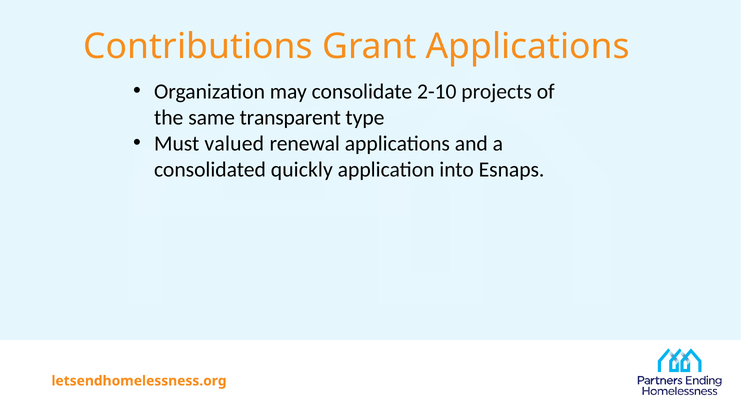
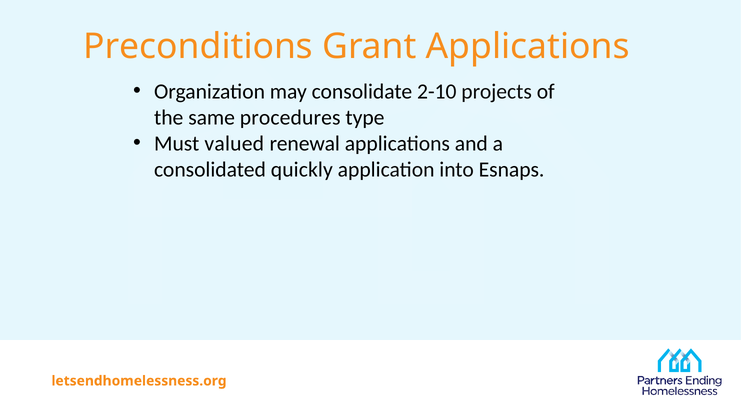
Contributions: Contributions -> Preconditions
transparent: transparent -> procedures
